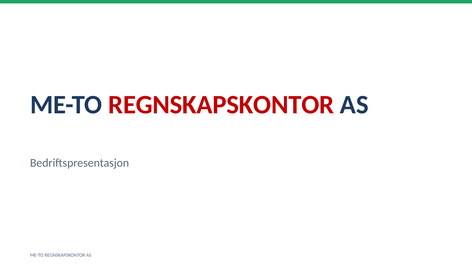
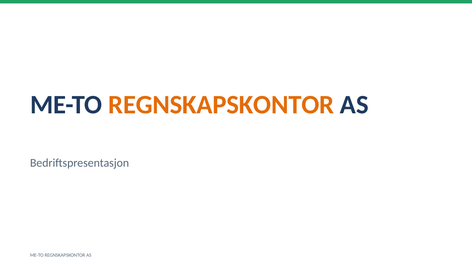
REGNSKAPSKONTOR at (221, 105) colour: red -> orange
